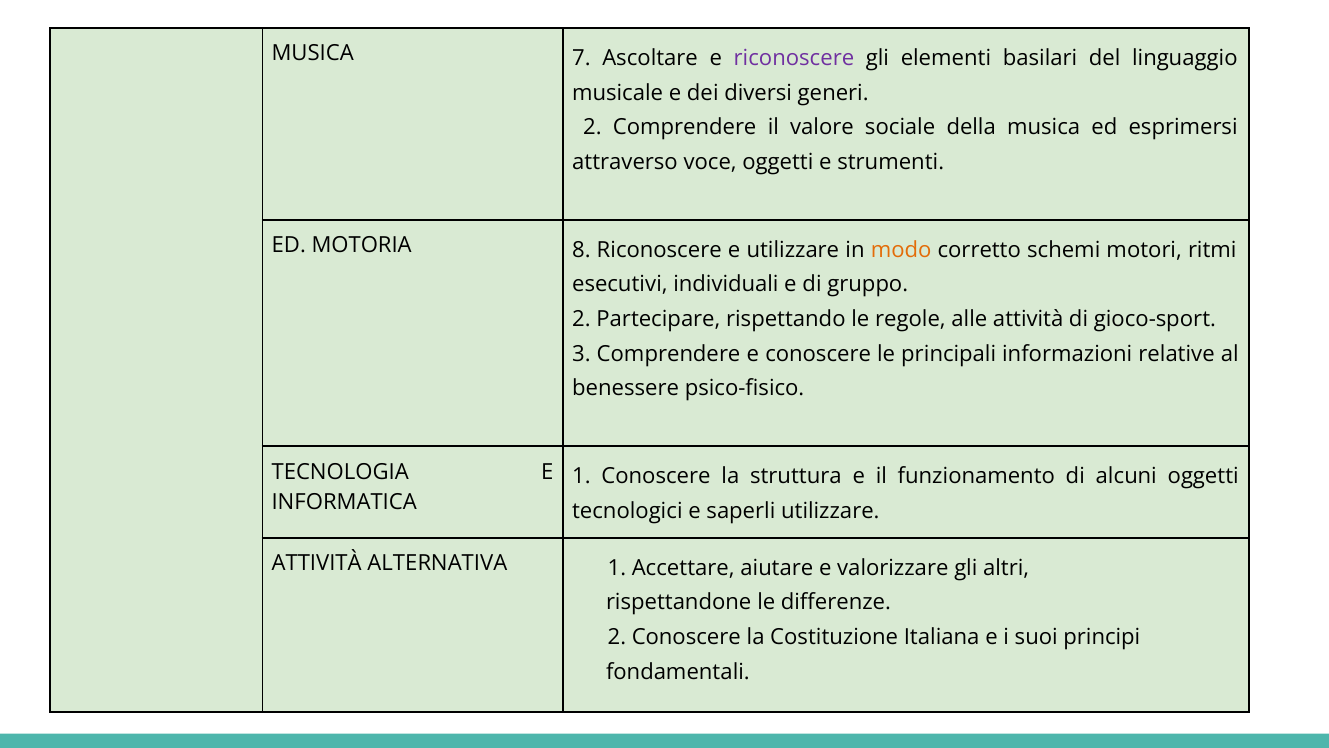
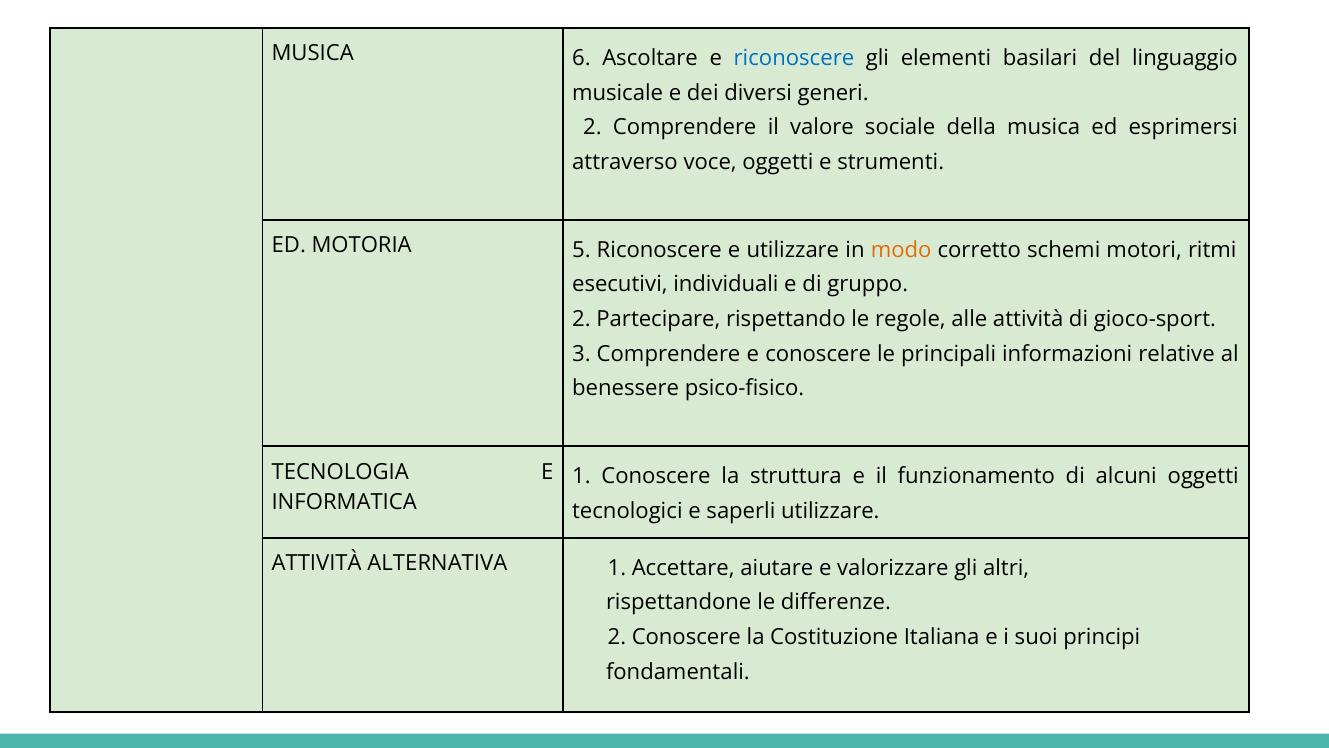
7: 7 -> 6
riconoscere at (794, 58) colour: purple -> blue
8: 8 -> 5
